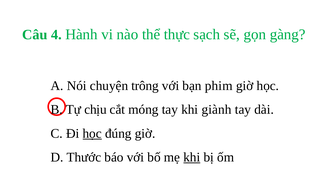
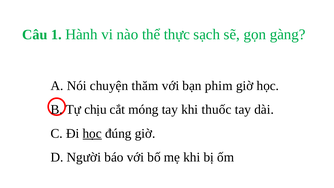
4: 4 -> 1
trông: trông -> thăm
giành: giành -> thuốc
Thước: Thước -> Người
khi at (192, 157) underline: present -> none
